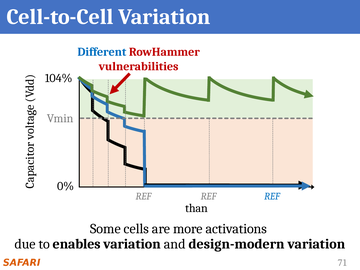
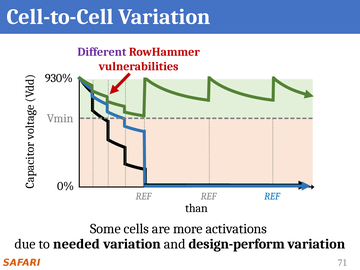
Different colour: blue -> purple
104%: 104% -> 930%
enables: enables -> needed
design-modern: design-modern -> design-perform
